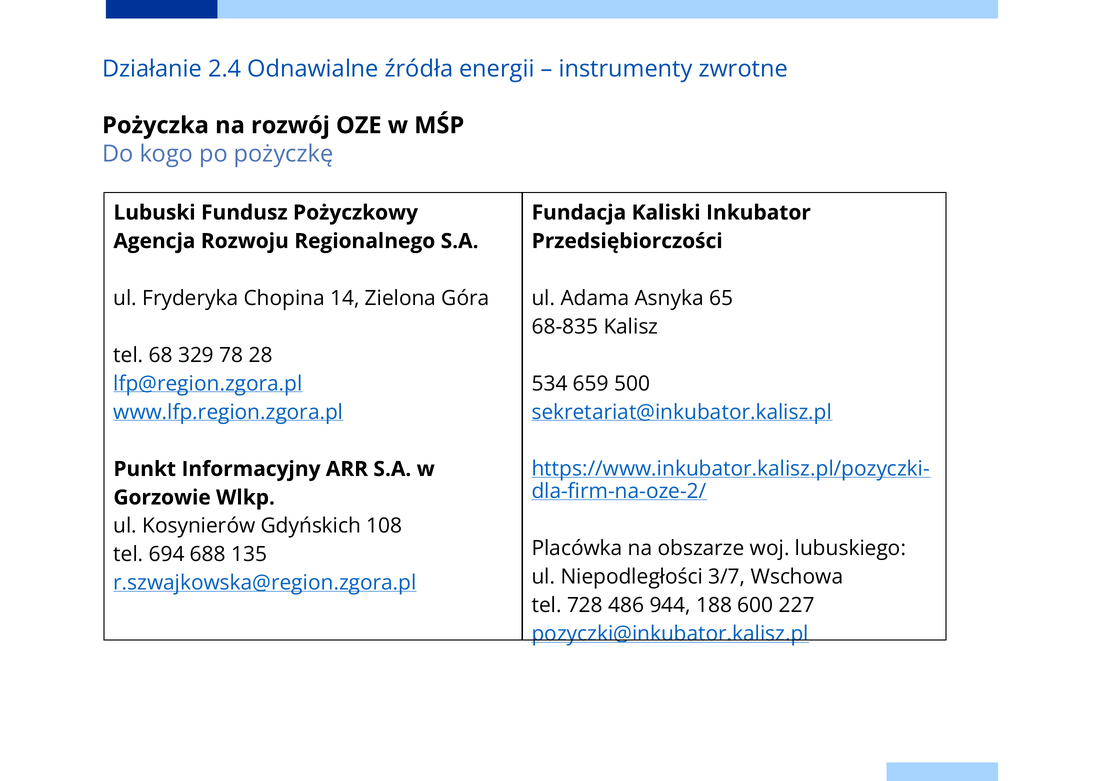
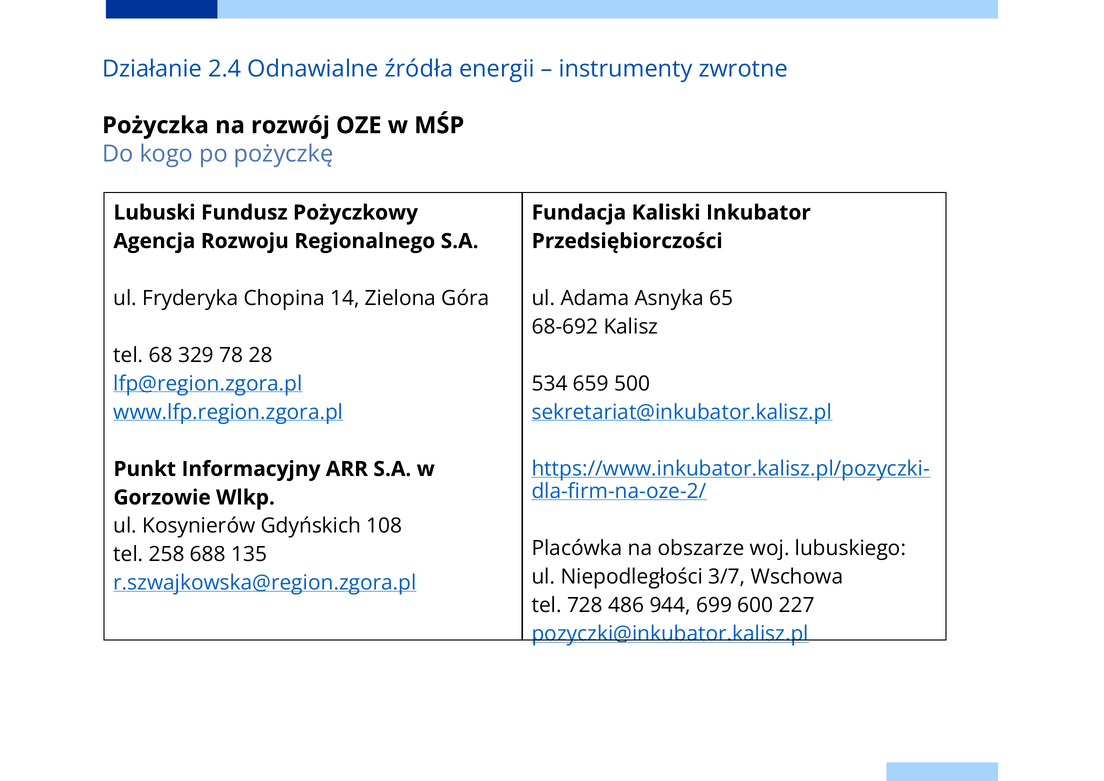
68-835: 68-835 -> 68-692
694: 694 -> 258
188: 188 -> 699
